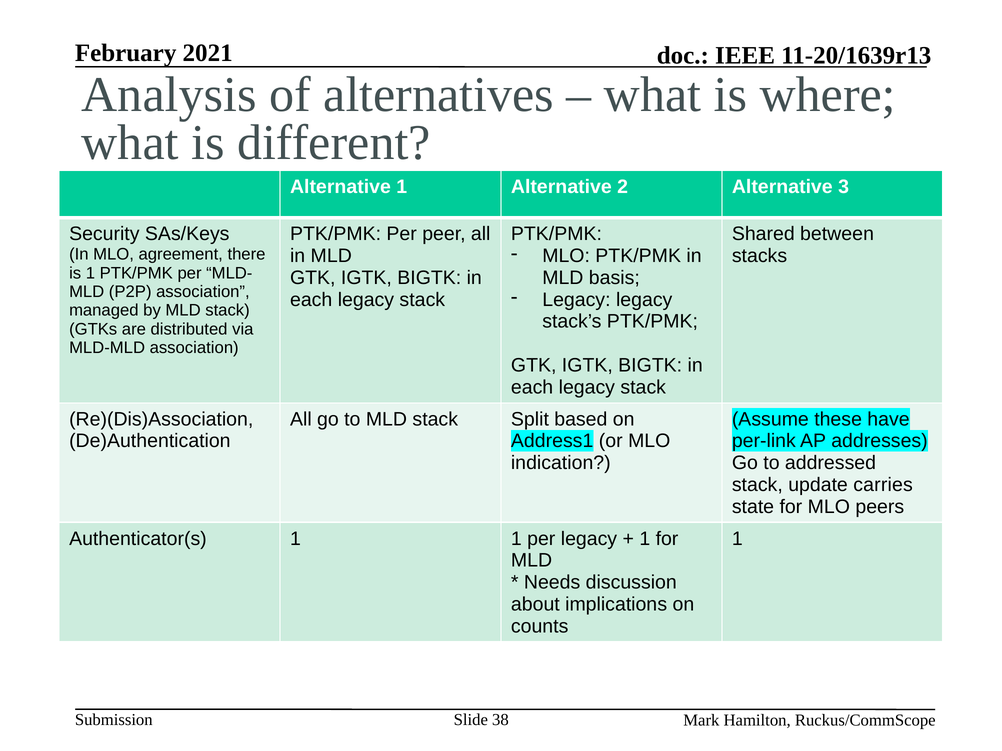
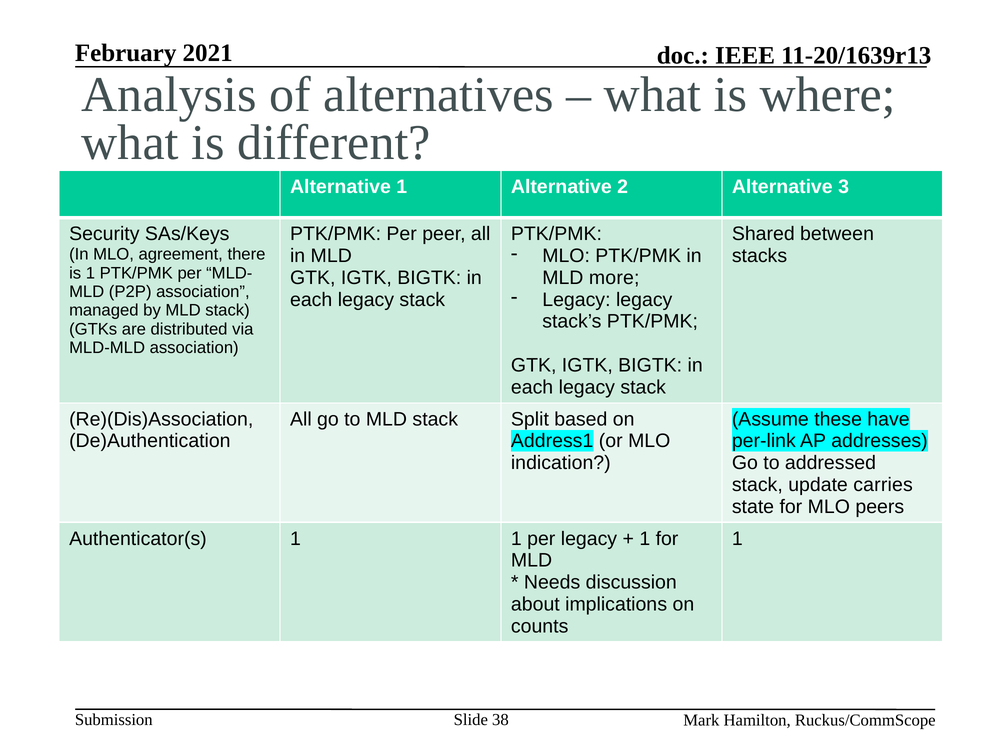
basis: basis -> more
